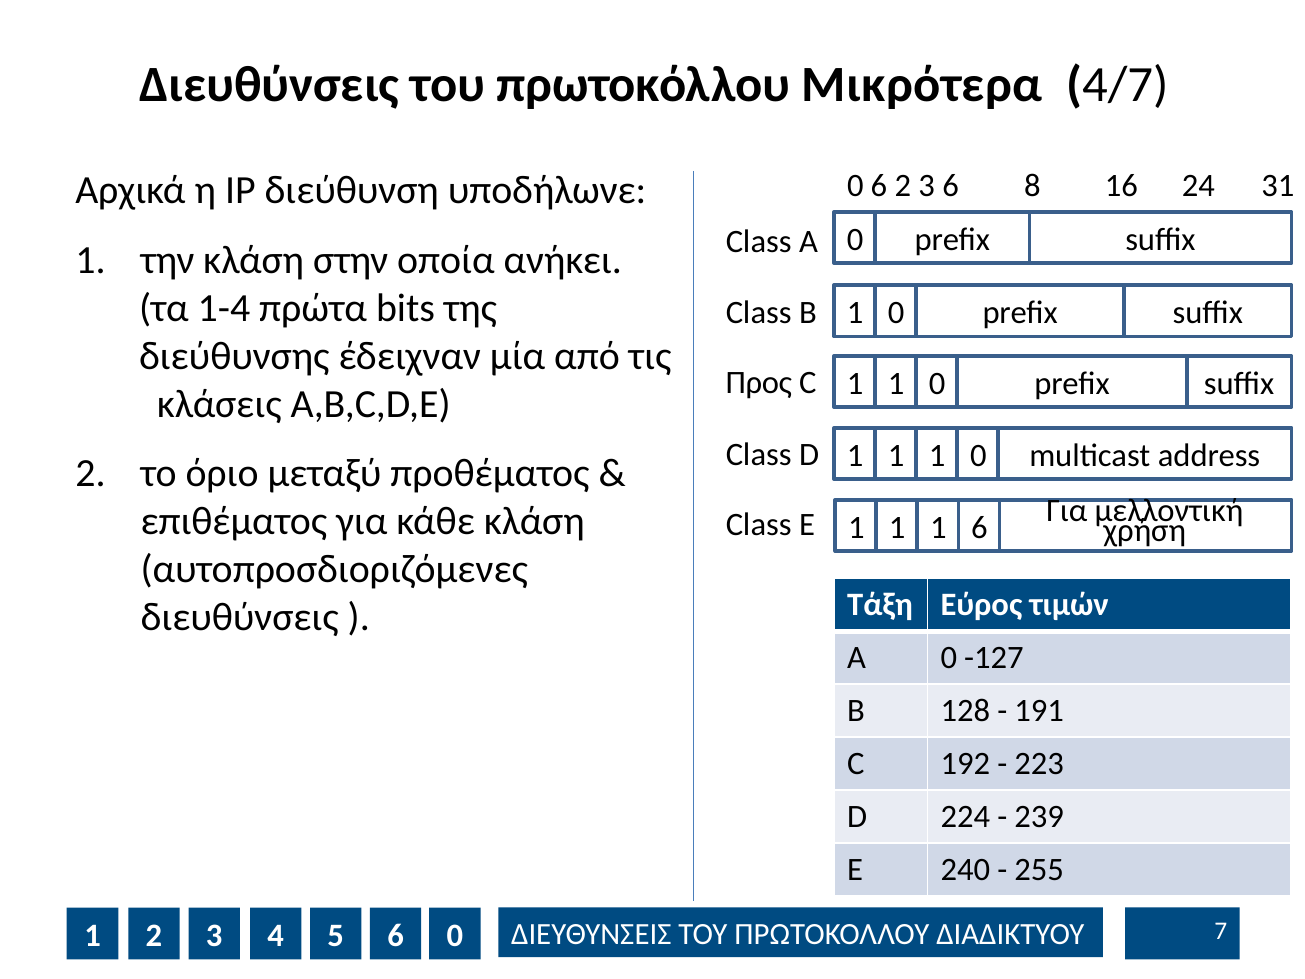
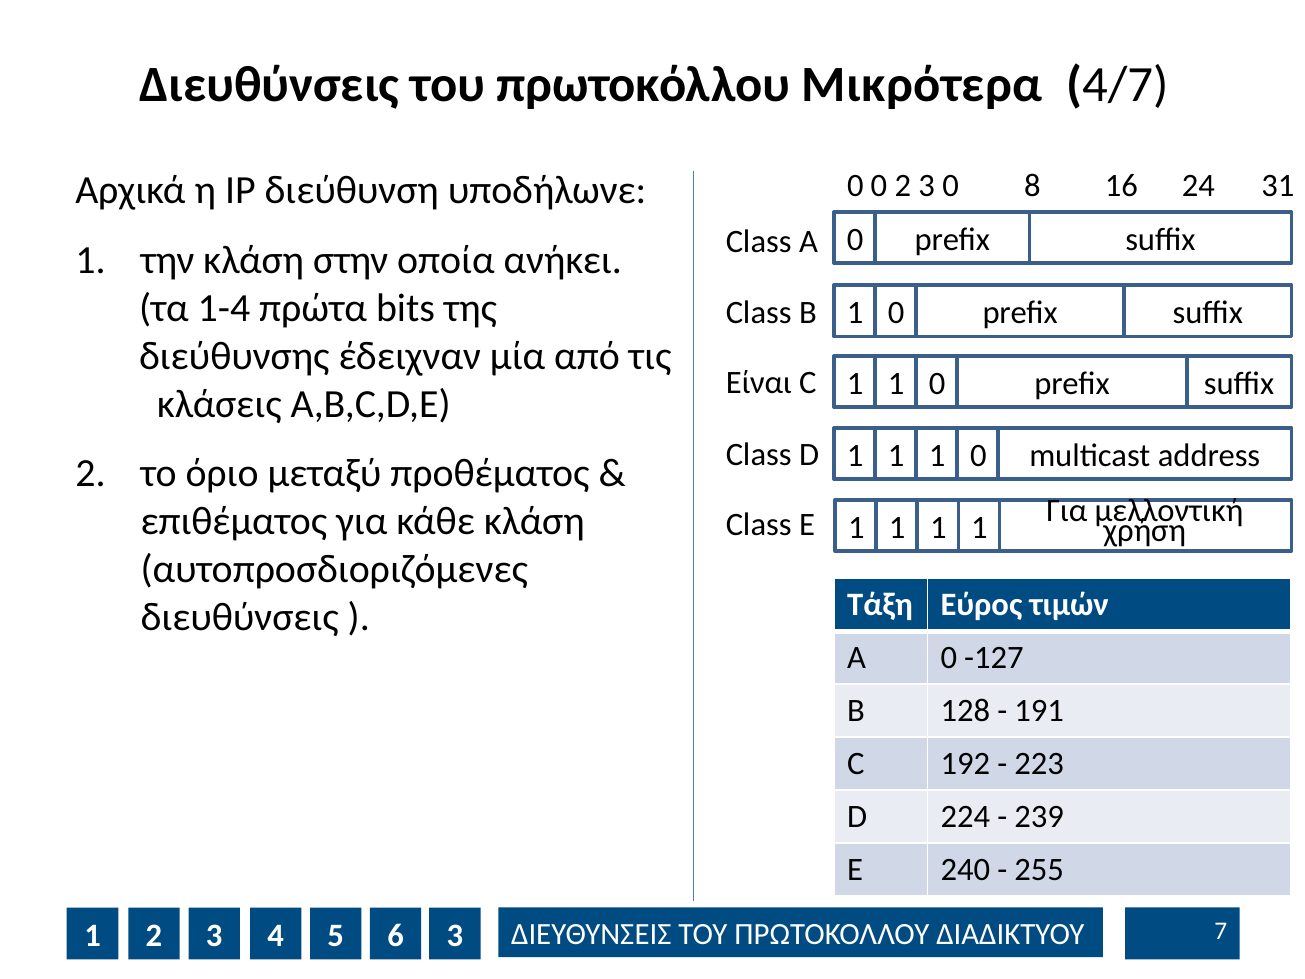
0 6: 6 -> 0
3 6: 6 -> 0
Προς: Προς -> Είναι
6 at (979, 528): 6 -> 1
6 0: 0 -> 3
